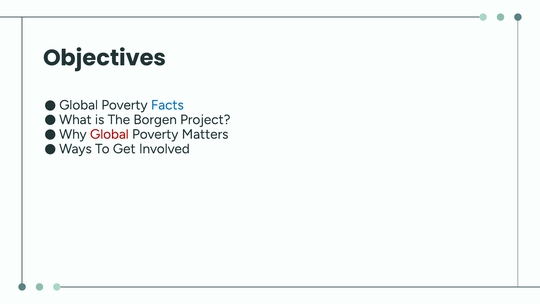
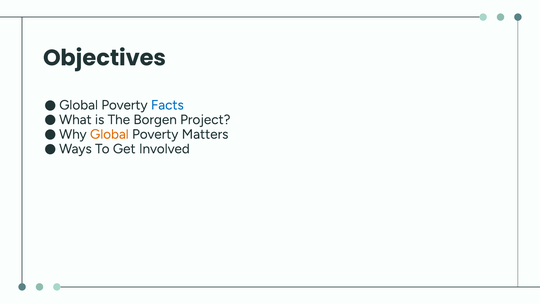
Global colour: red -> orange
